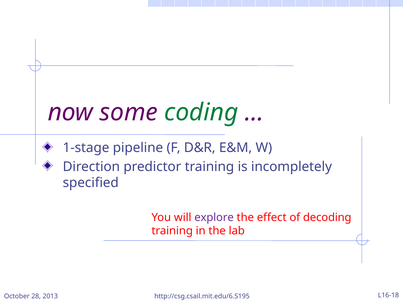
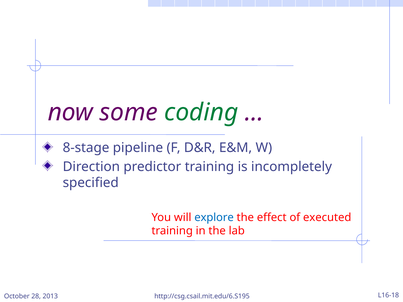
1-stage: 1-stage -> 8-stage
explore colour: purple -> blue
decoding: decoding -> executed
